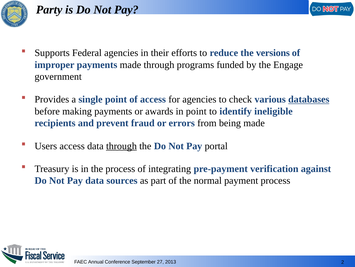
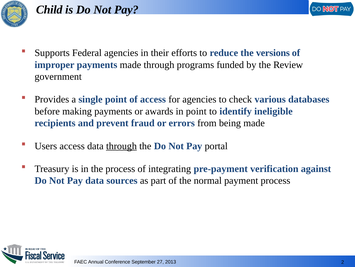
Party: Party -> Child
Engage: Engage -> Review
databases underline: present -> none
